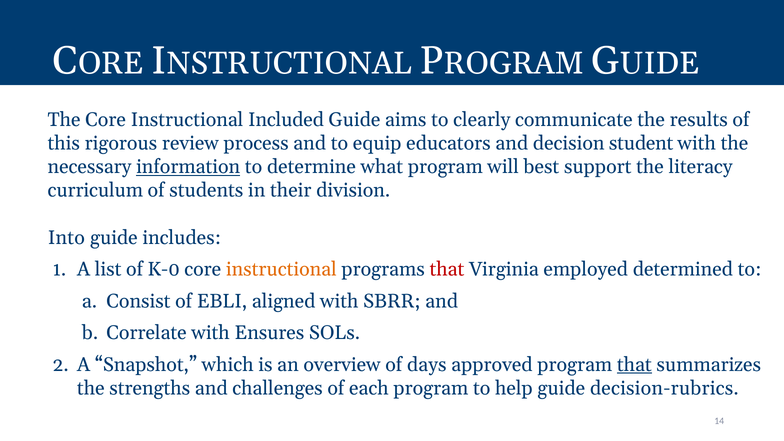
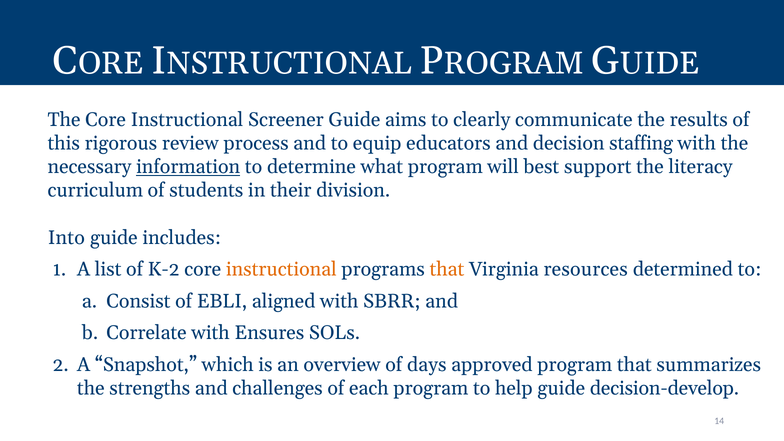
Included: Included -> Screener
student: student -> staffing
K-0: K-0 -> K-2
that at (447, 269) colour: red -> orange
employed: employed -> resources
that at (634, 365) underline: present -> none
decision-rubrics: decision-rubrics -> decision-develop
